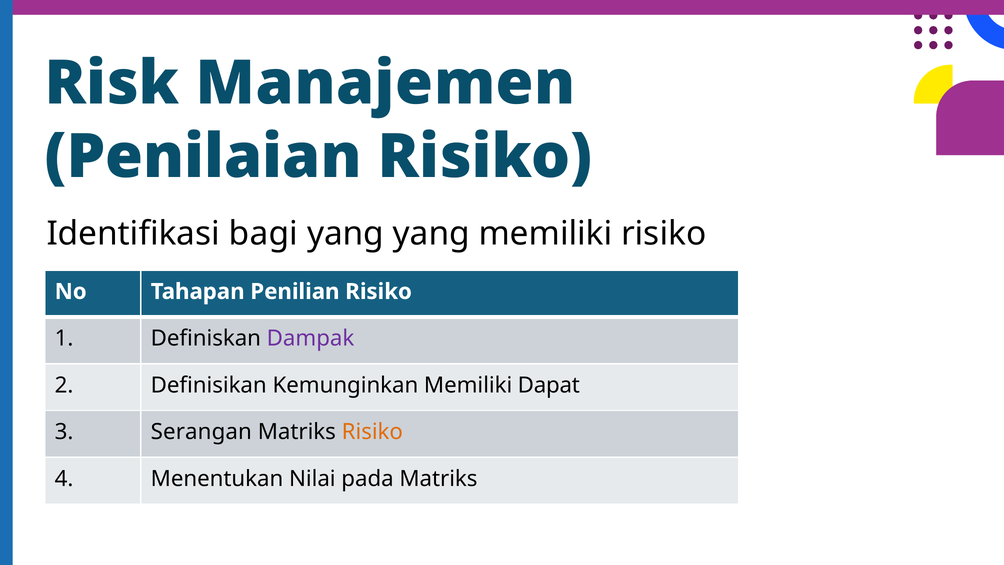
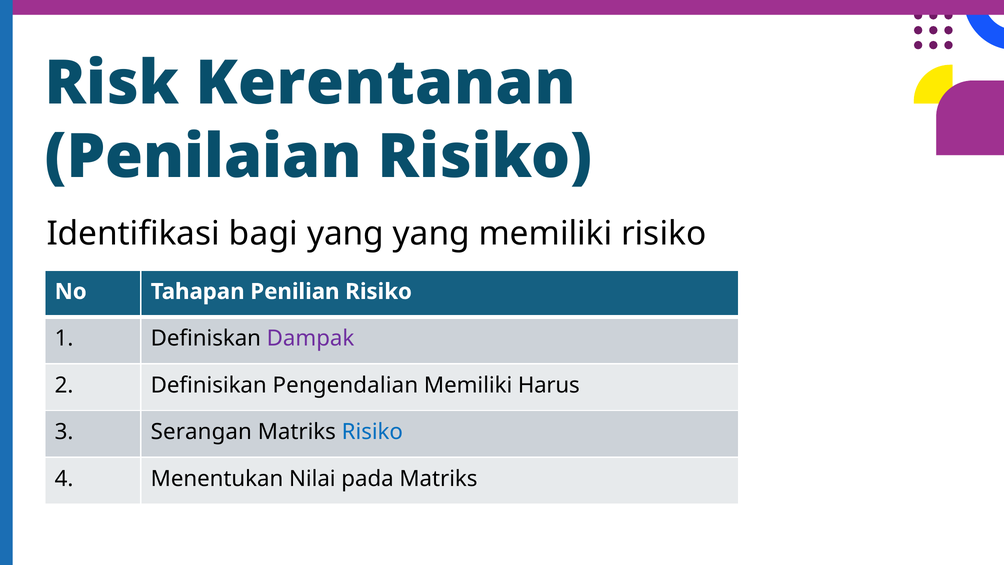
Manajemen: Manajemen -> Kerentanan
Kemunginkan: Kemunginkan -> Pengendalian
Dapat: Dapat -> Harus
Risiko at (372, 432) colour: orange -> blue
